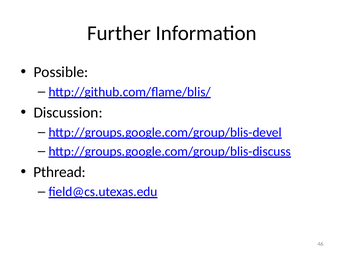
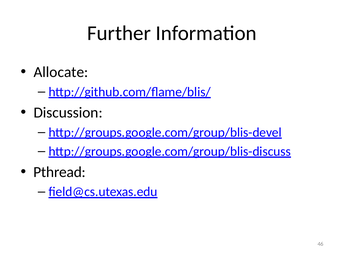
Possible: Possible -> Allocate
